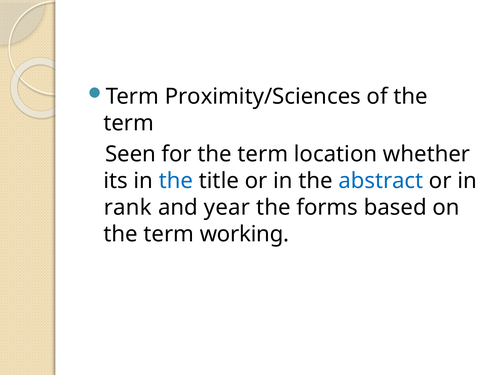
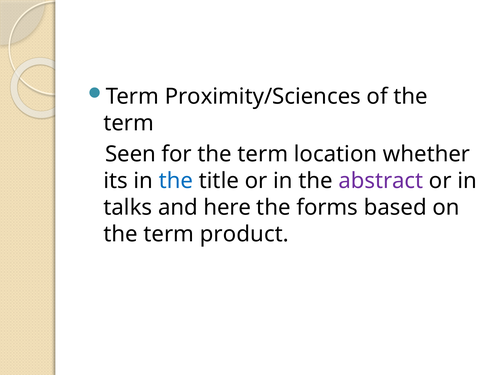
abstract colour: blue -> purple
rank: rank -> talks
year: year -> here
working: working -> product
